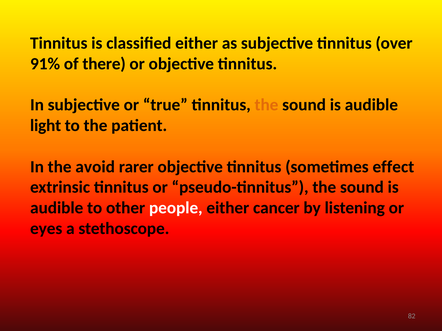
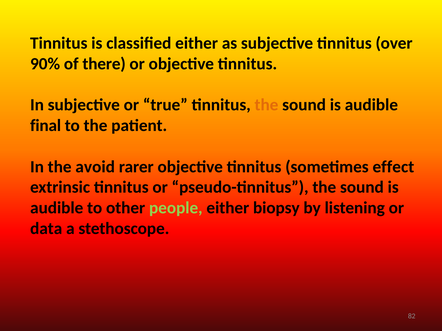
91%: 91% -> 90%
light: light -> final
people colour: white -> light green
cancer: cancer -> biopsy
eyes: eyes -> data
